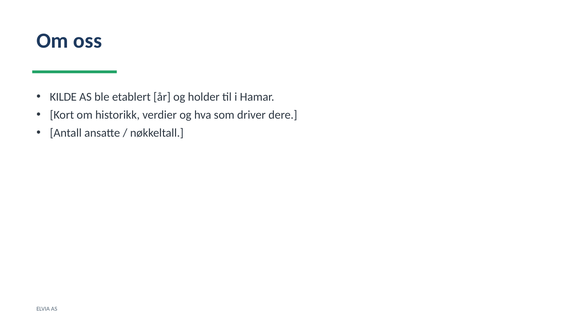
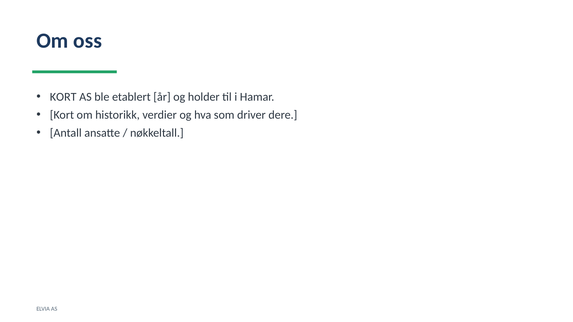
KILDE at (63, 97): KILDE -> KORT
